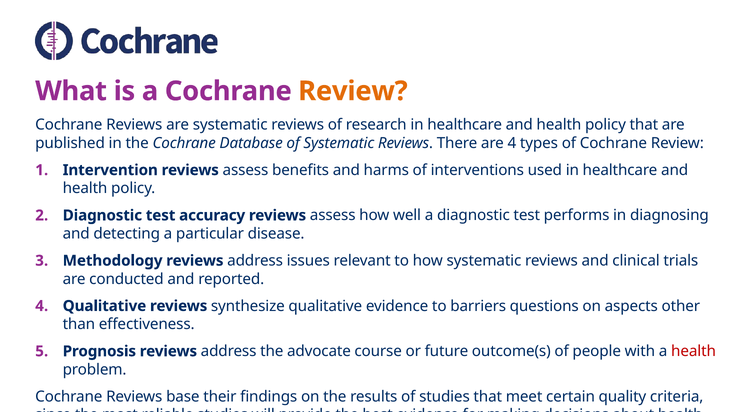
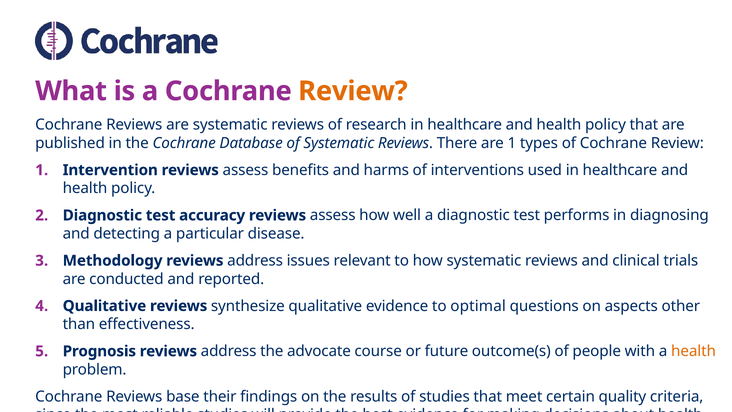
are 4: 4 -> 1
barriers: barriers -> optimal
health at (694, 351) colour: red -> orange
